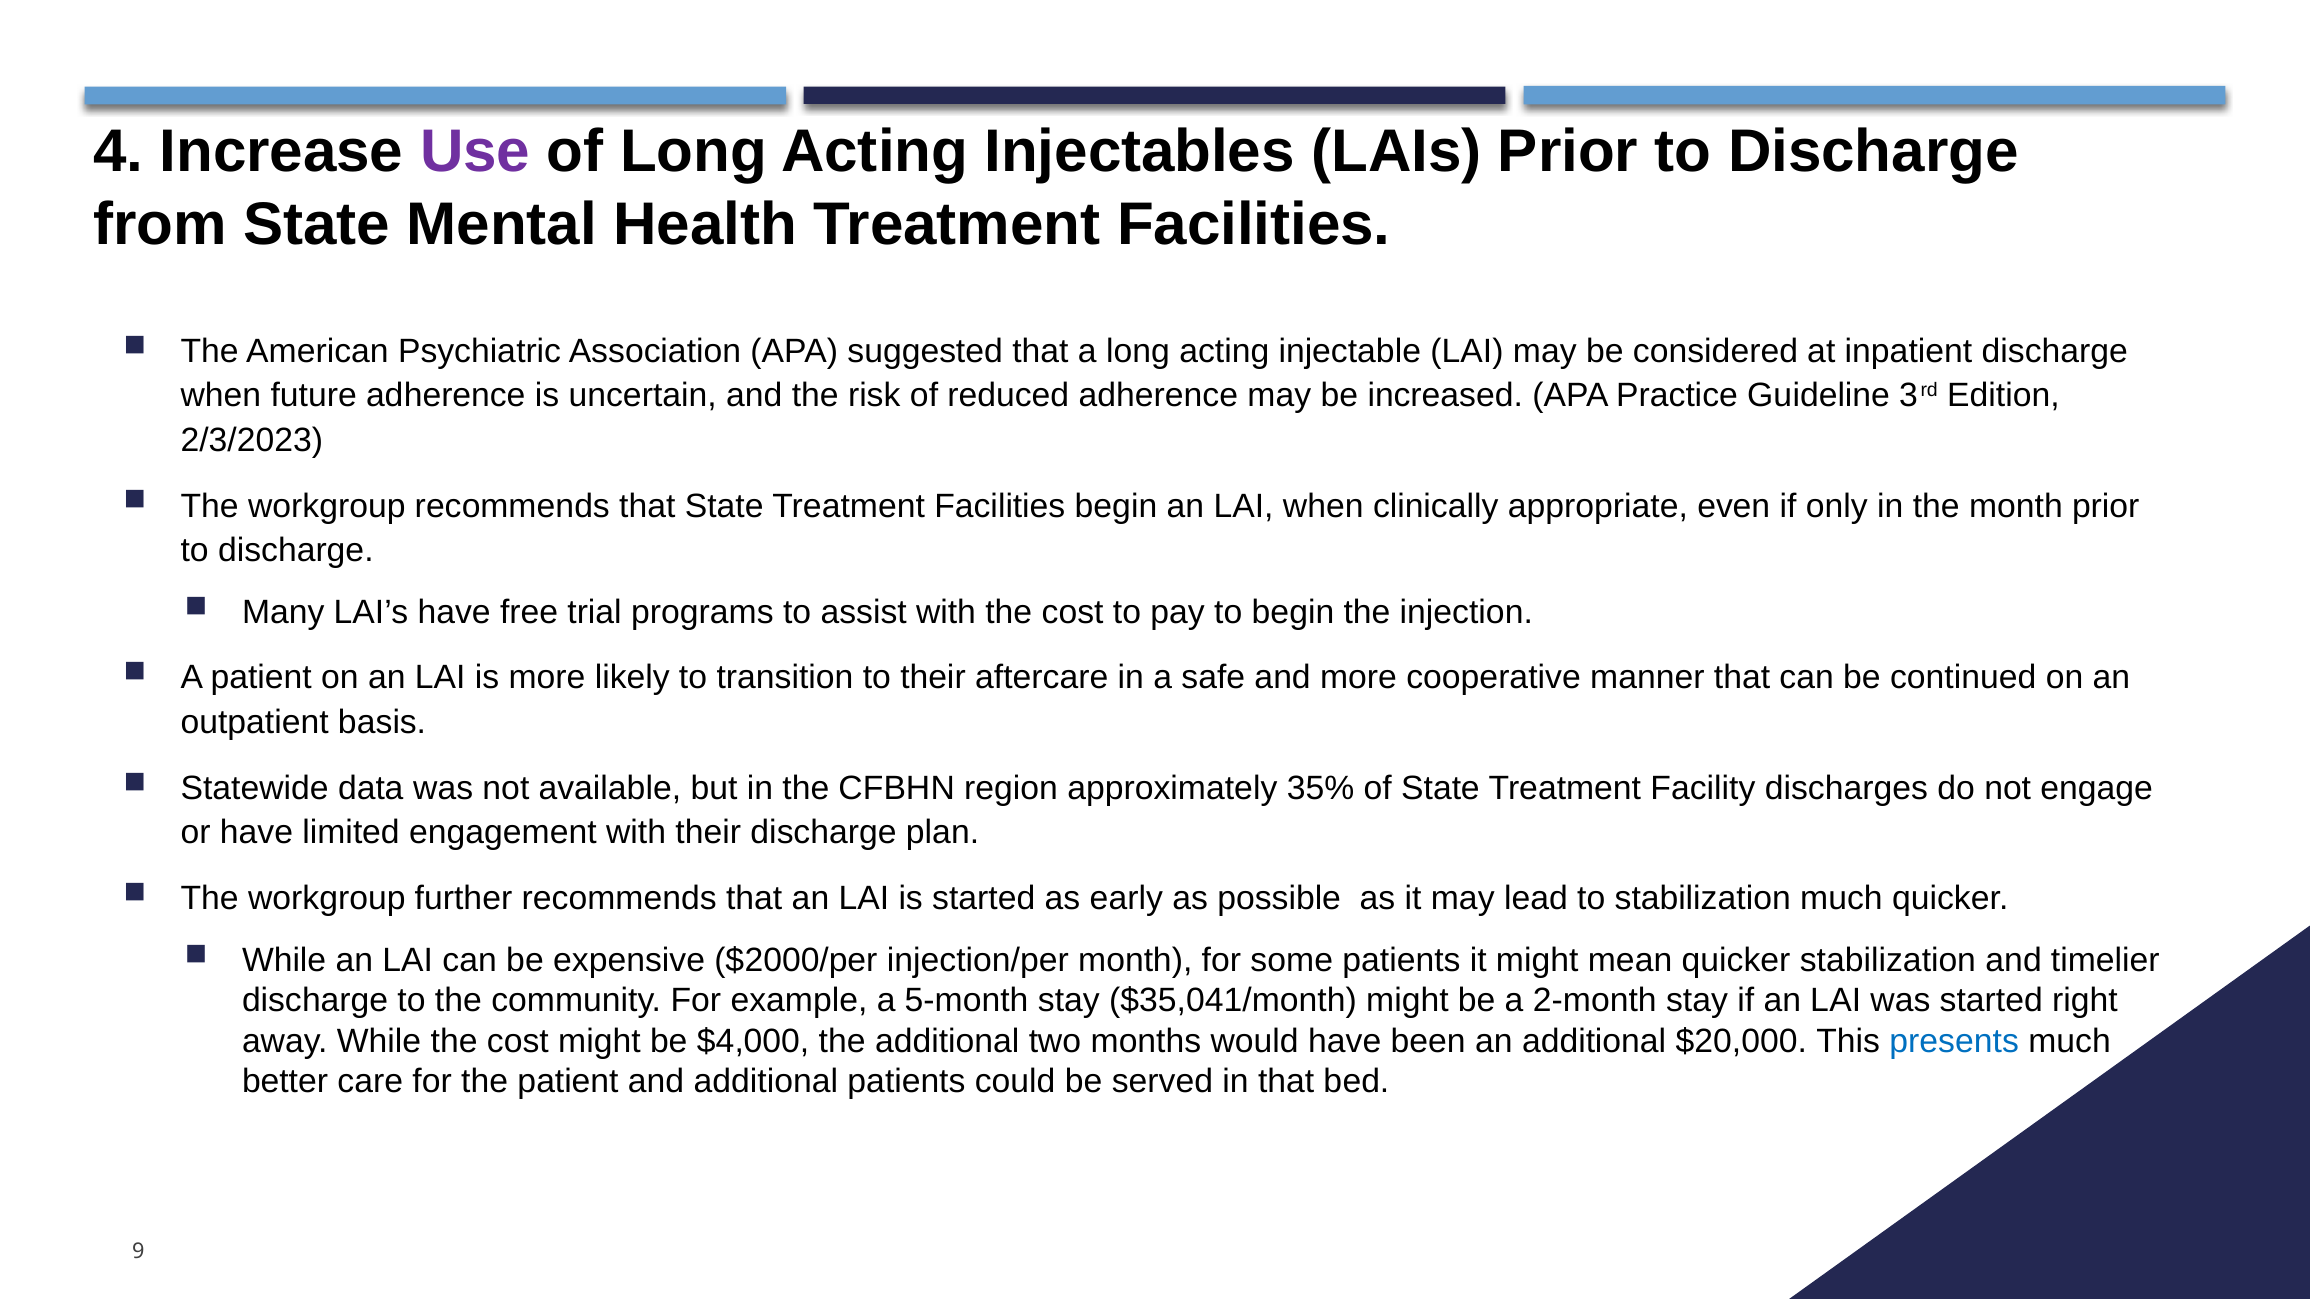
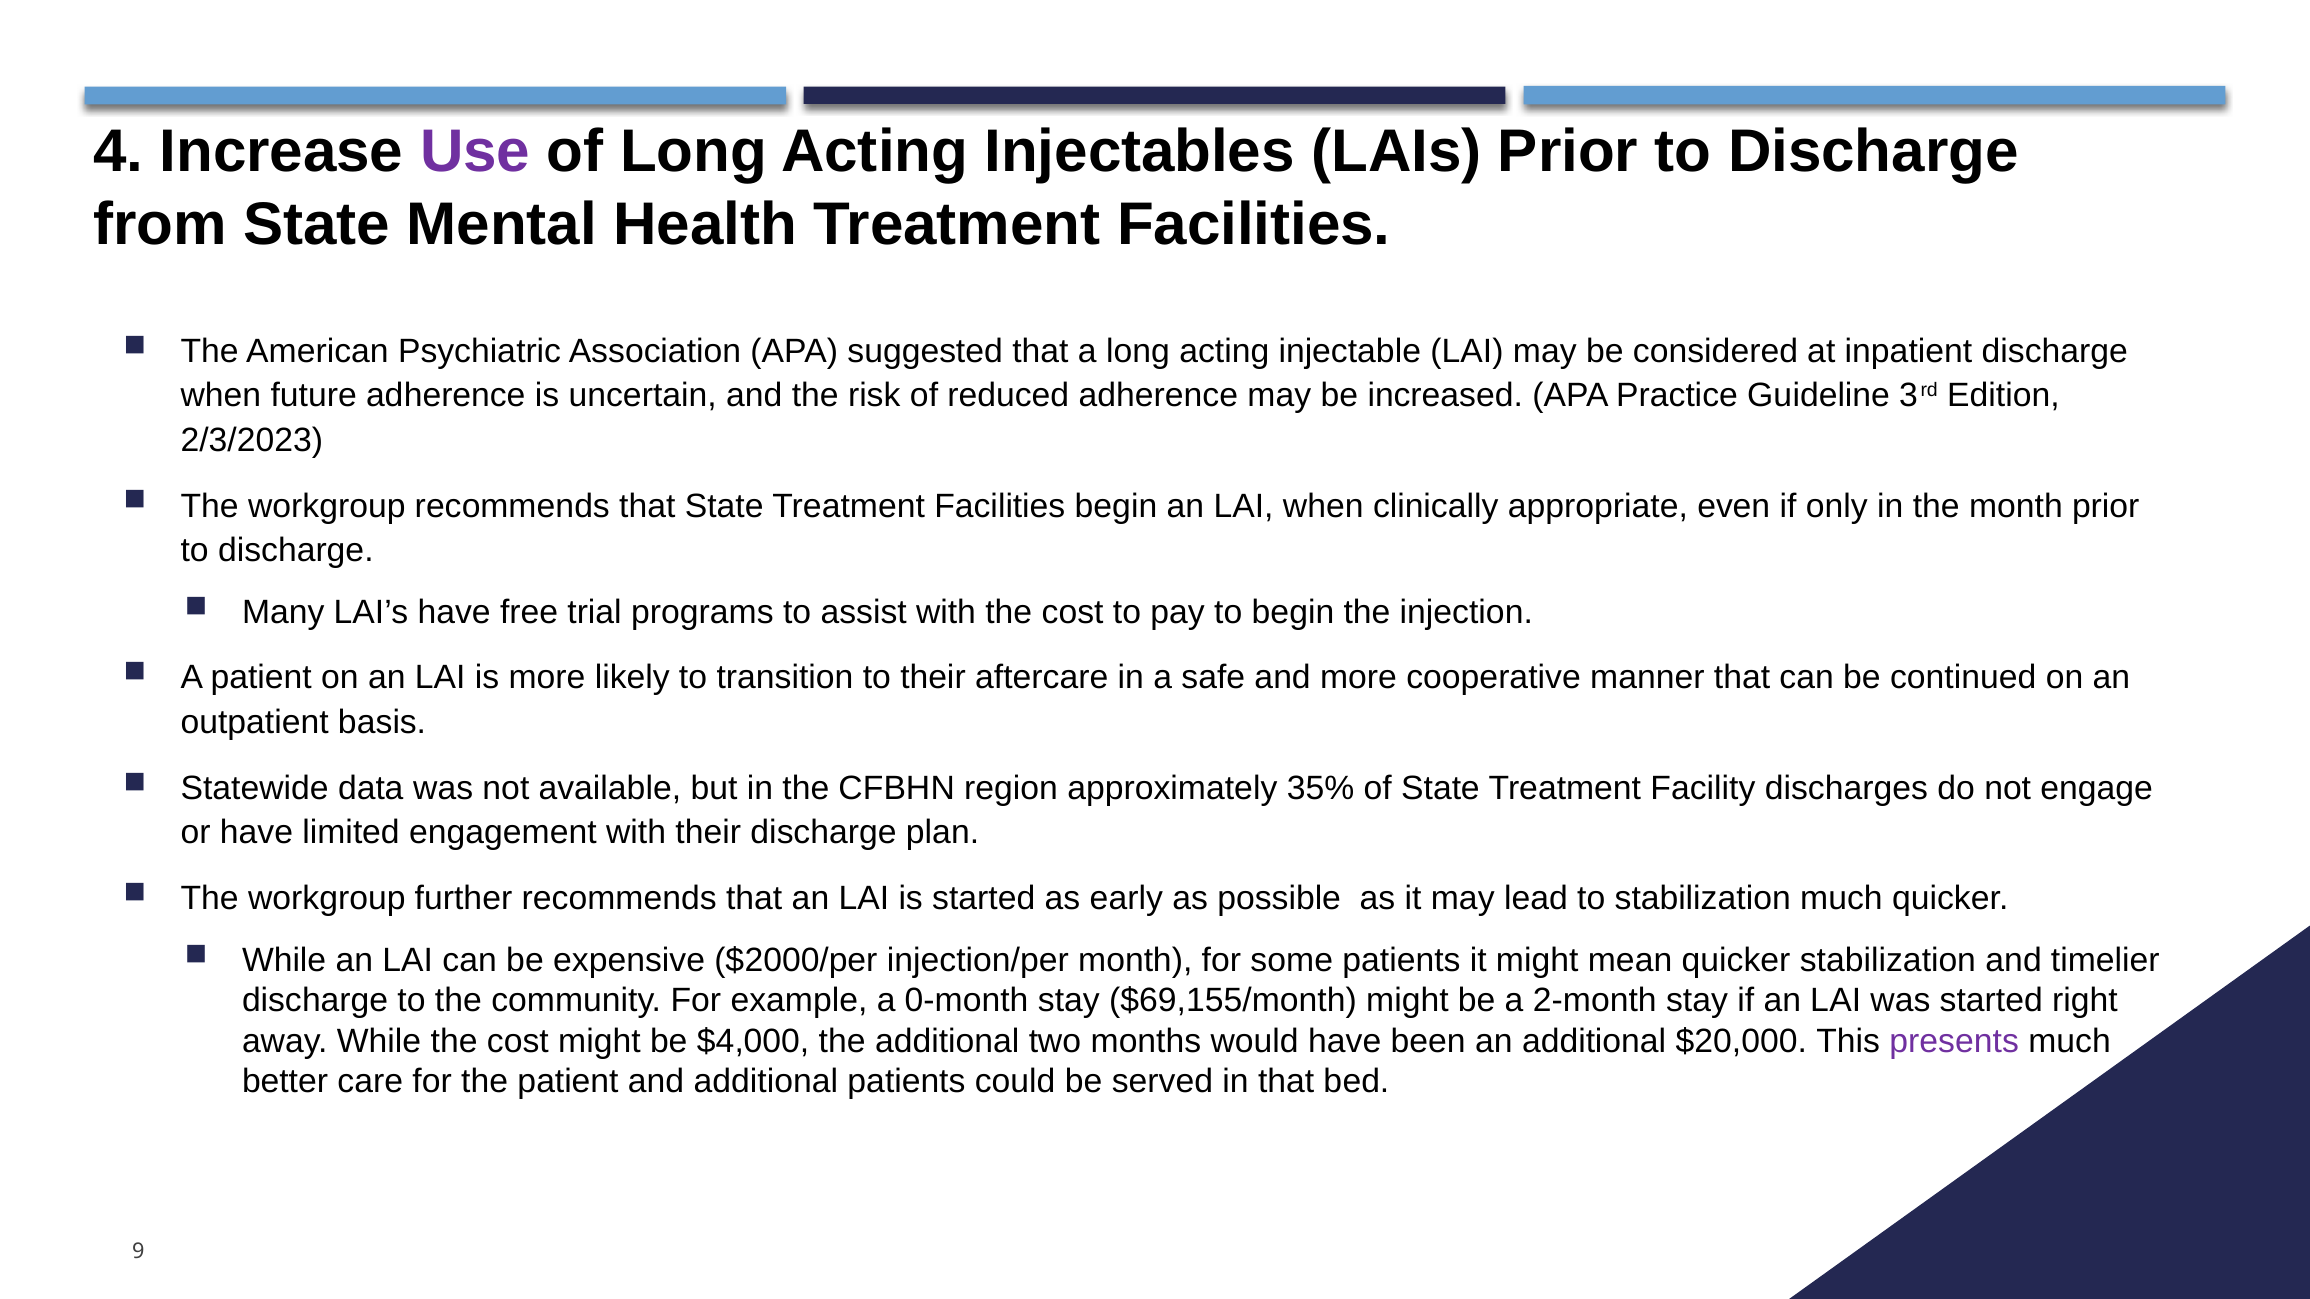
5-month: 5-month -> 0-month
$35,041/month: $35,041/month -> $69,155/month
presents colour: blue -> purple
